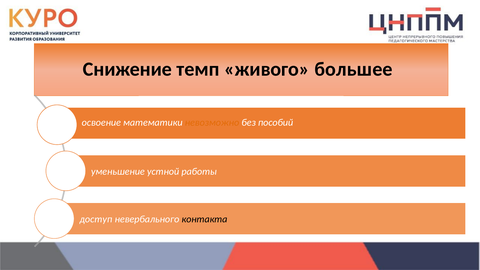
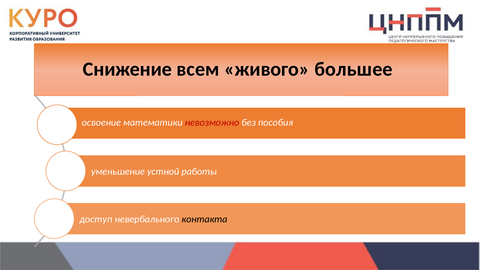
темп: темп -> всем
невозможно colour: orange -> red
пособий: пособий -> пособия
